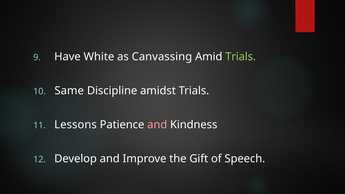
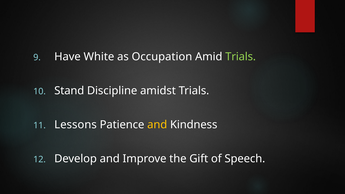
Canvassing: Canvassing -> Occupation
Same: Same -> Stand
and at (157, 125) colour: pink -> yellow
